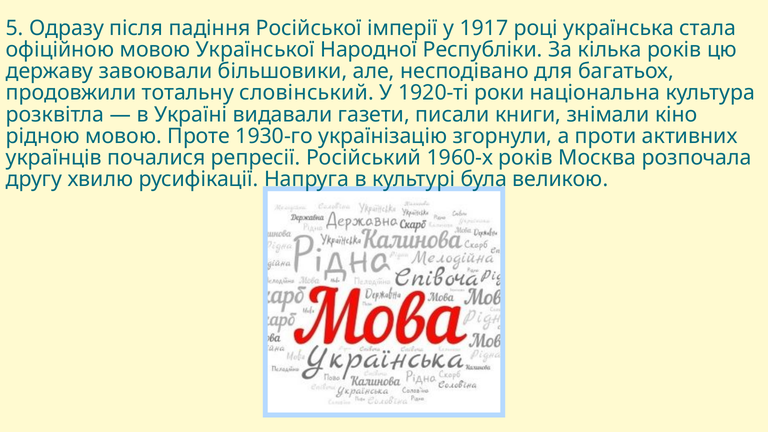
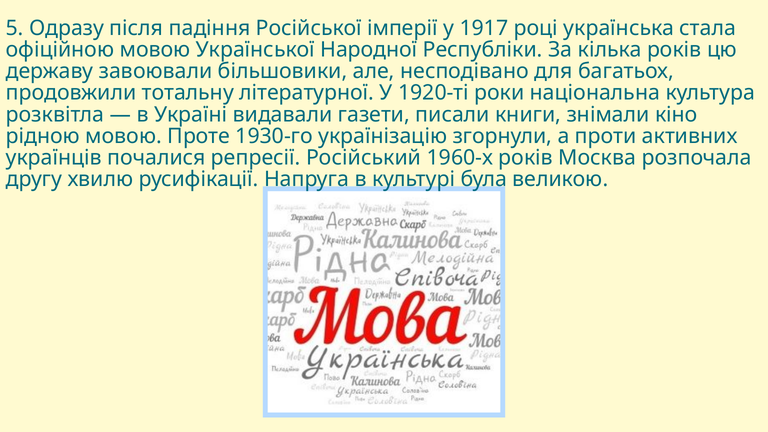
словінський: словінський -> літературної
